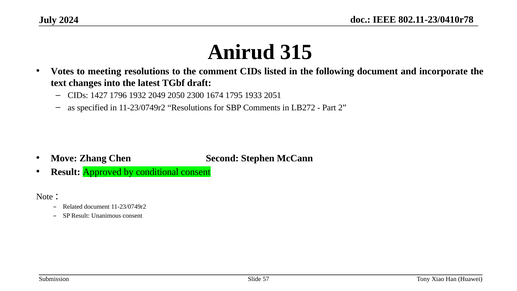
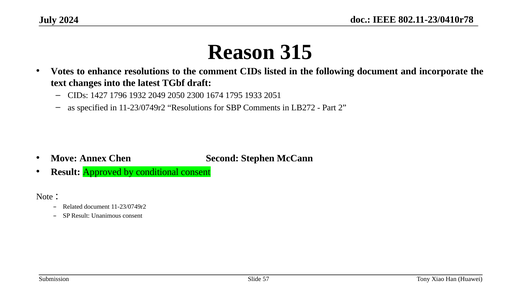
Anirud: Anirud -> Reason
meeting: meeting -> enhance
Zhang: Zhang -> Annex
